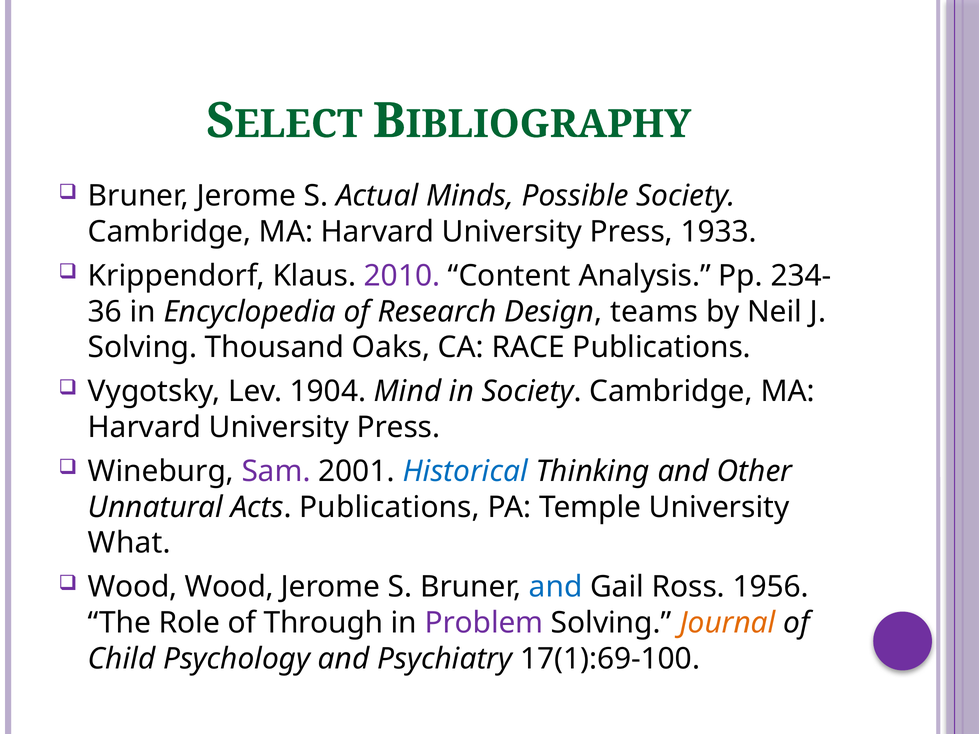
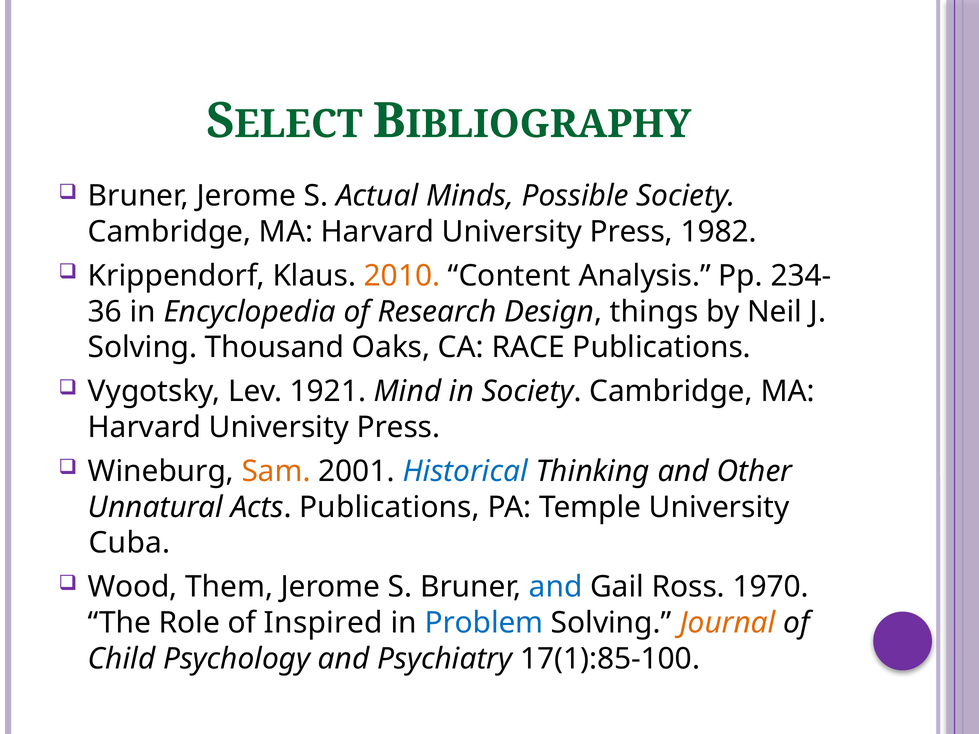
1933: 1933 -> 1982
2010 colour: purple -> orange
teams: teams -> things
1904: 1904 -> 1921
Sam colour: purple -> orange
What: What -> Cuba
Wood Wood: Wood -> Them
1956: 1956 -> 1970
Through: Through -> Inspired
Problem colour: purple -> blue
17(1):69-100: 17(1):69-100 -> 17(1):85-100
